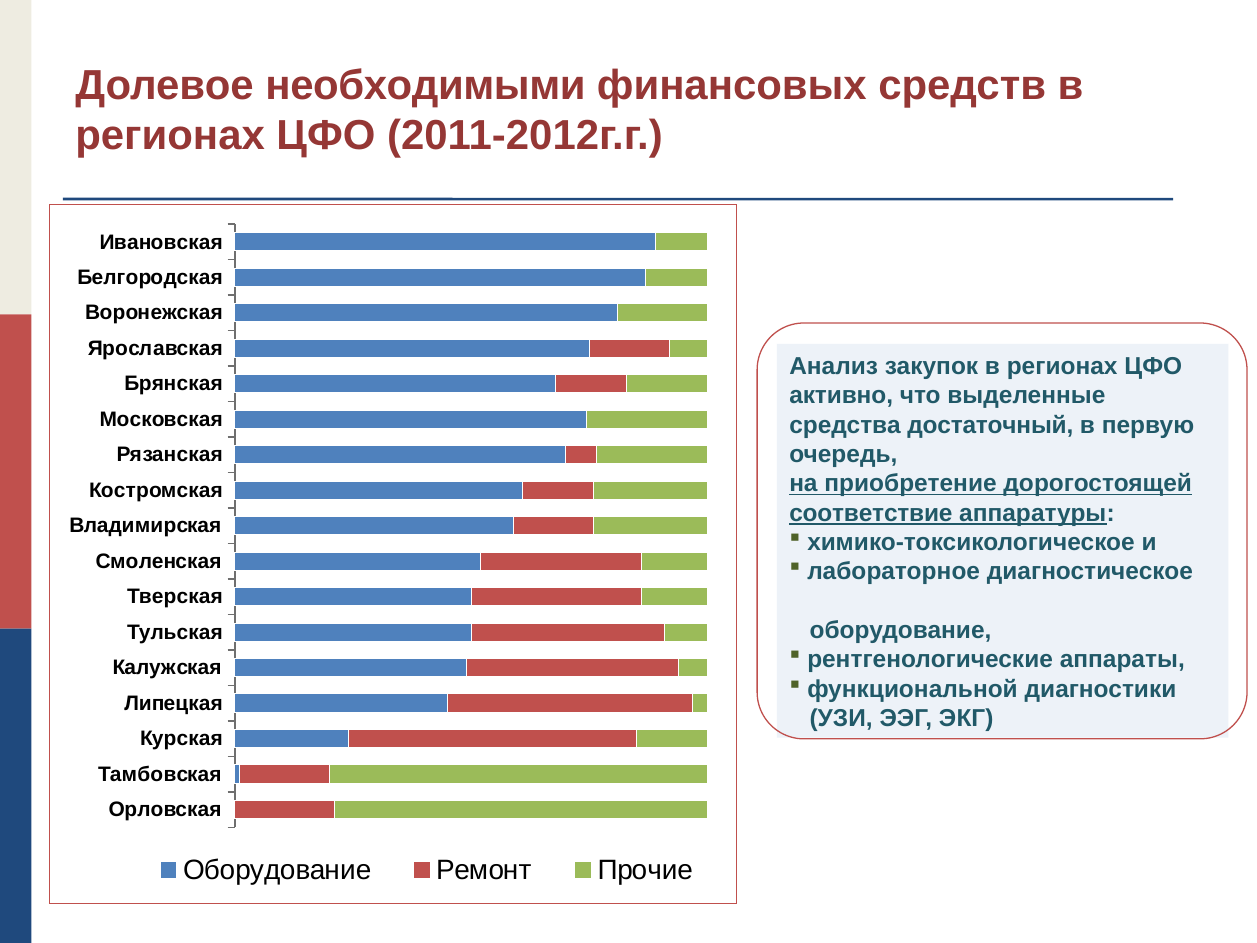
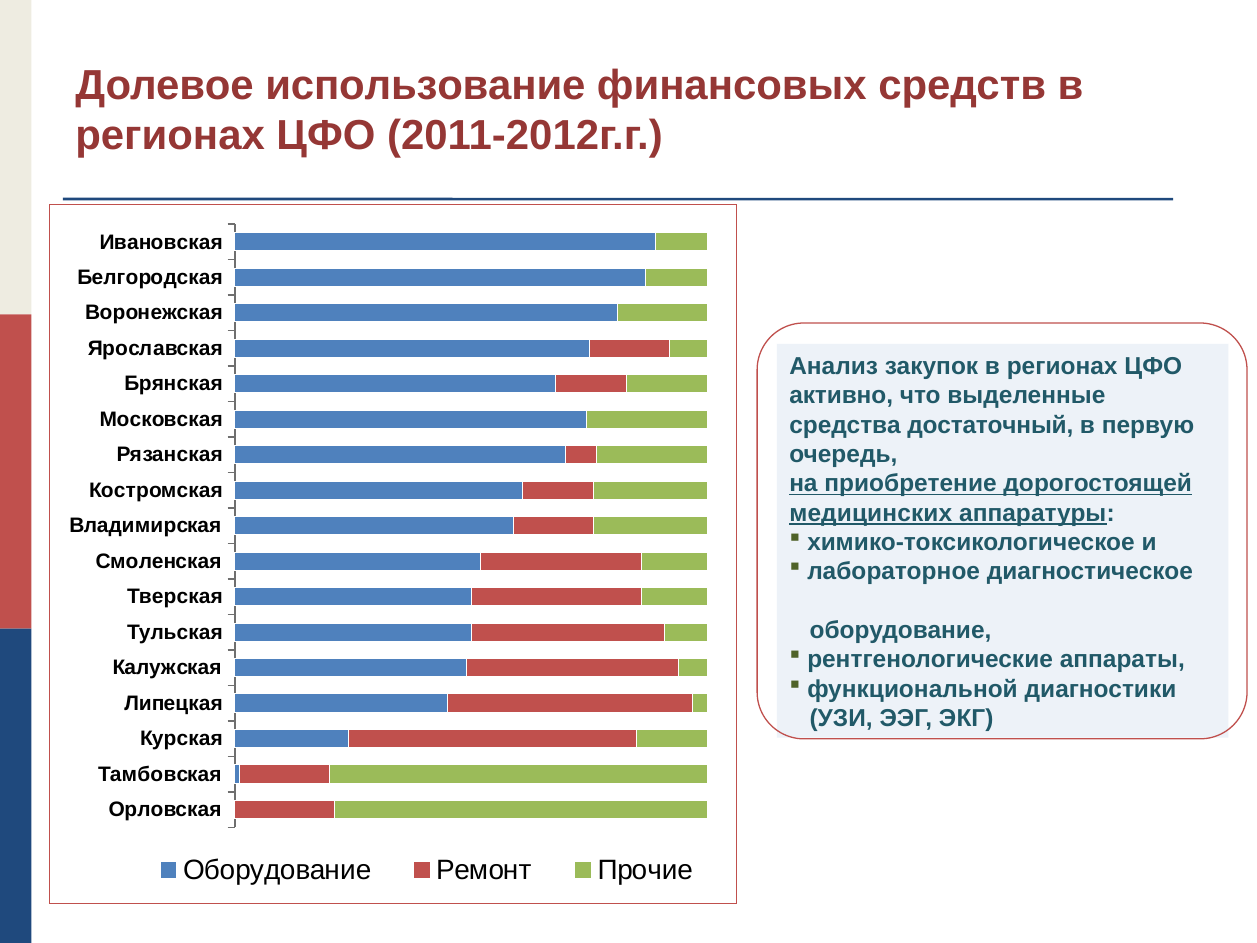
необходимыми: необходимыми -> использование
соответствие: соответствие -> медицинских
